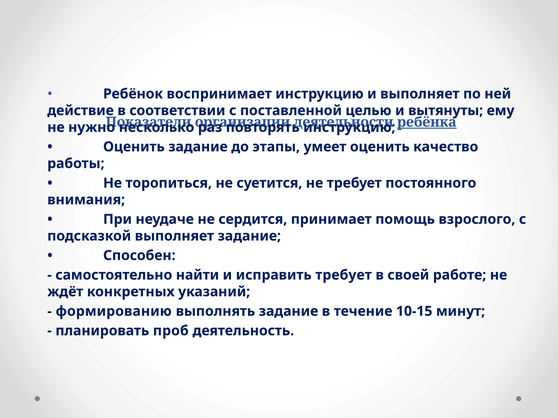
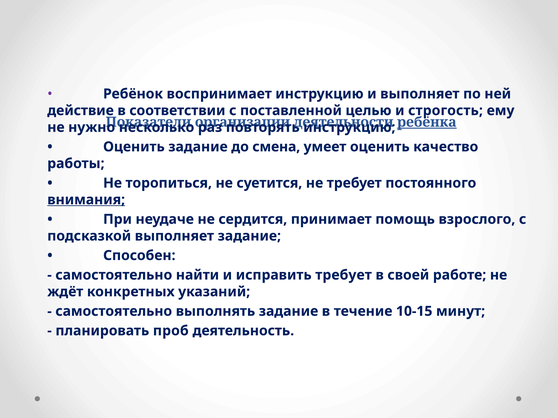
вытянуты: вытянуты -> строгость
этапы: этапы -> смена
внимания underline: none -> present
формированию at (114, 312): формированию -> самостоятельно
